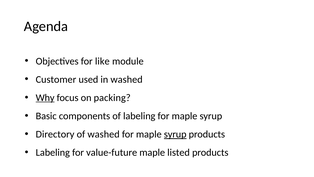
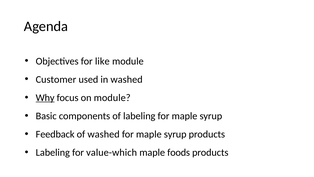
on packing: packing -> module
Directory: Directory -> Feedback
syrup at (175, 134) underline: present -> none
value-future: value-future -> value-which
listed: listed -> foods
